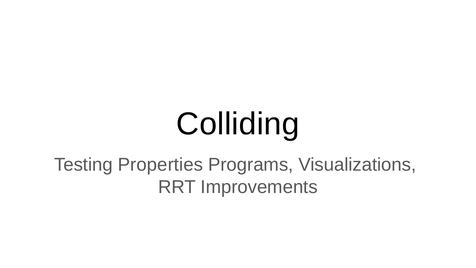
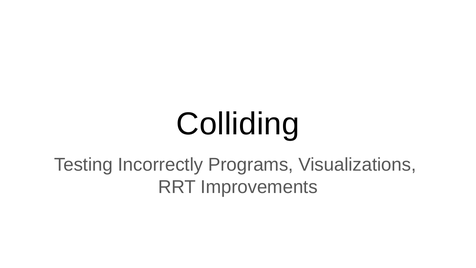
Properties: Properties -> Incorrectly
